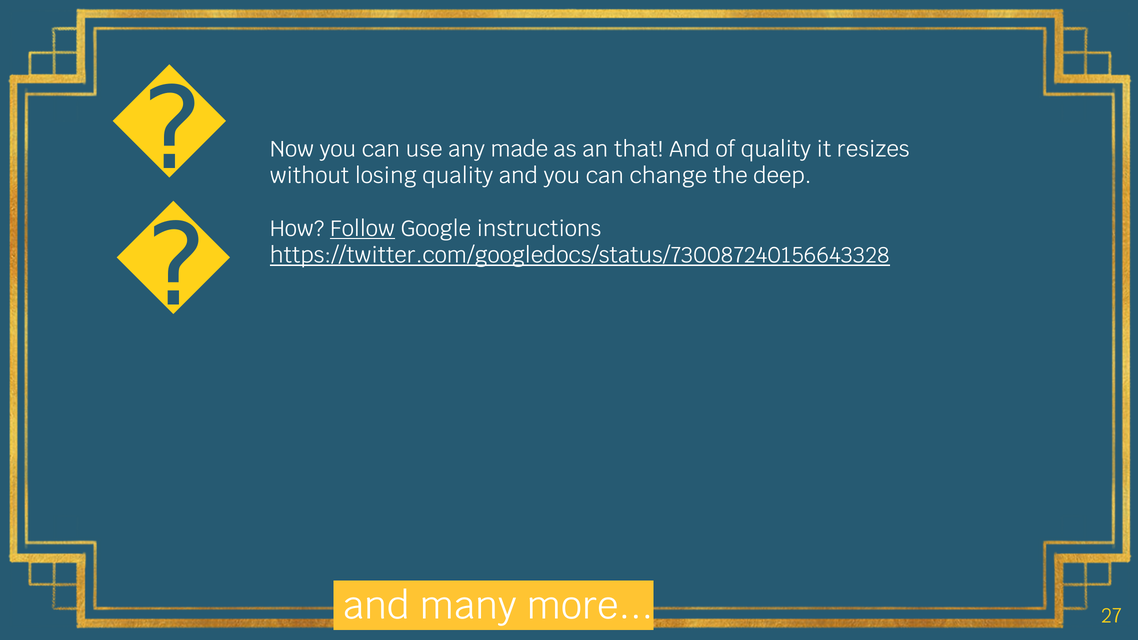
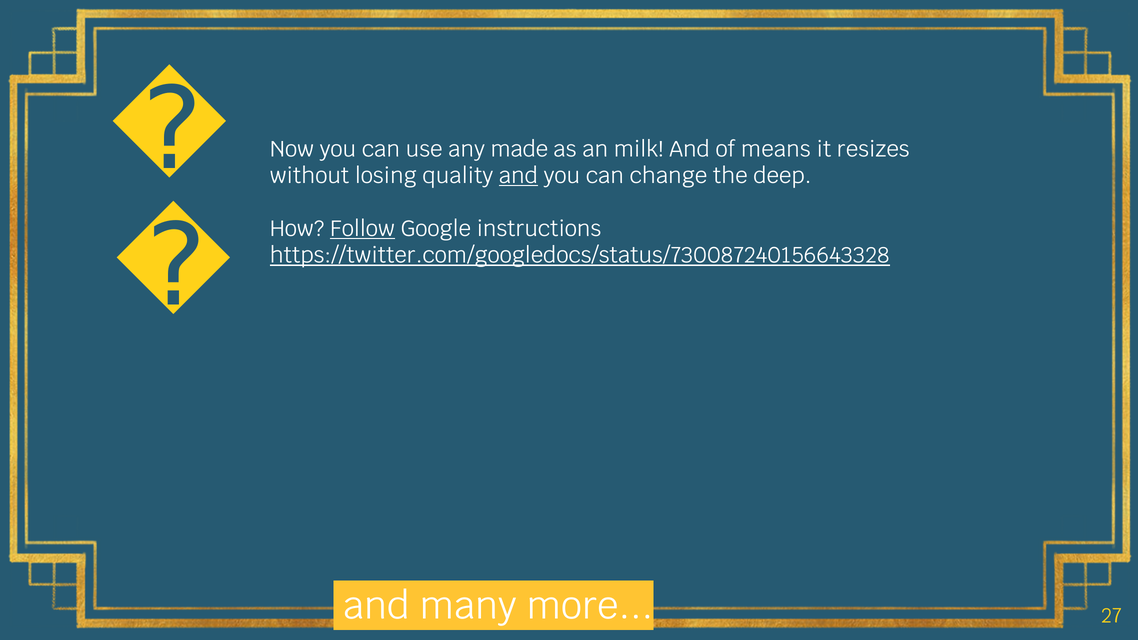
that: that -> milk
of quality: quality -> means
and at (518, 176) underline: none -> present
